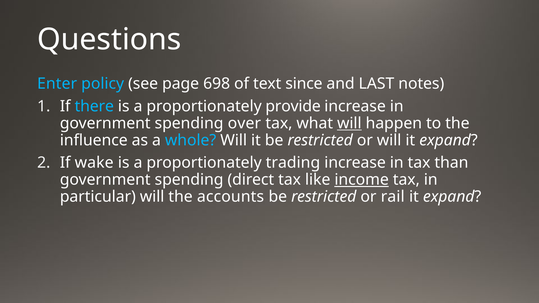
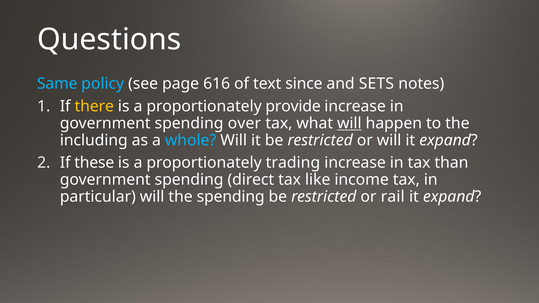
Enter: Enter -> Same
698: 698 -> 616
LAST: LAST -> SETS
there colour: light blue -> yellow
influence: influence -> including
wake: wake -> these
income underline: present -> none
the accounts: accounts -> spending
